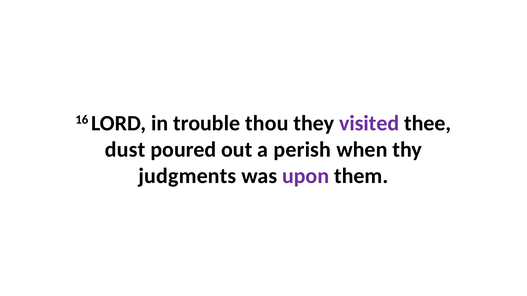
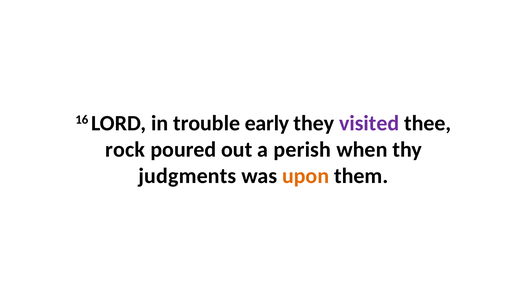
thou: thou -> early
dust: dust -> rock
upon colour: purple -> orange
